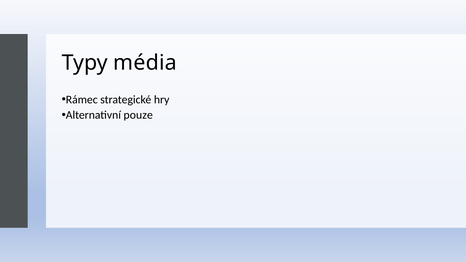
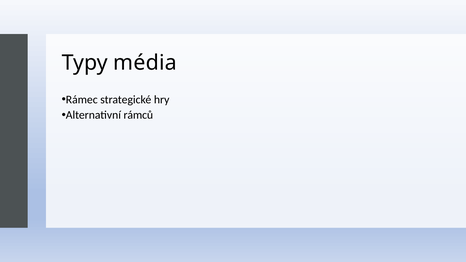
pouze: pouze -> rámců
